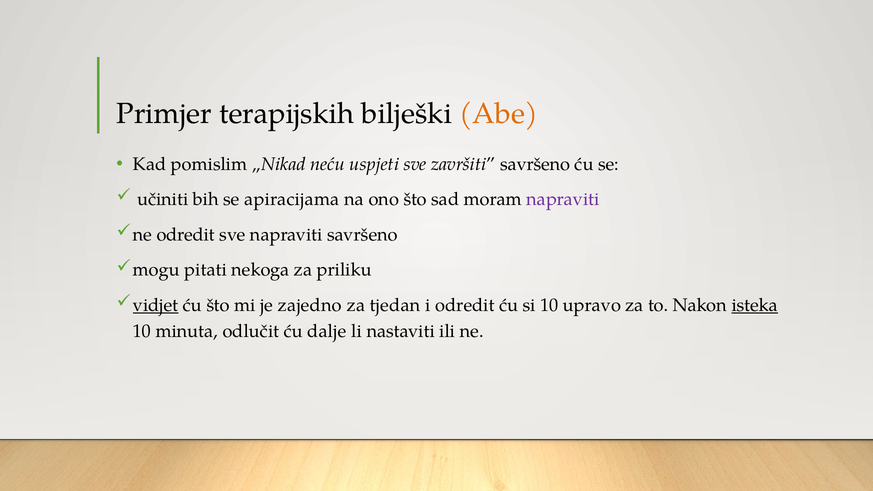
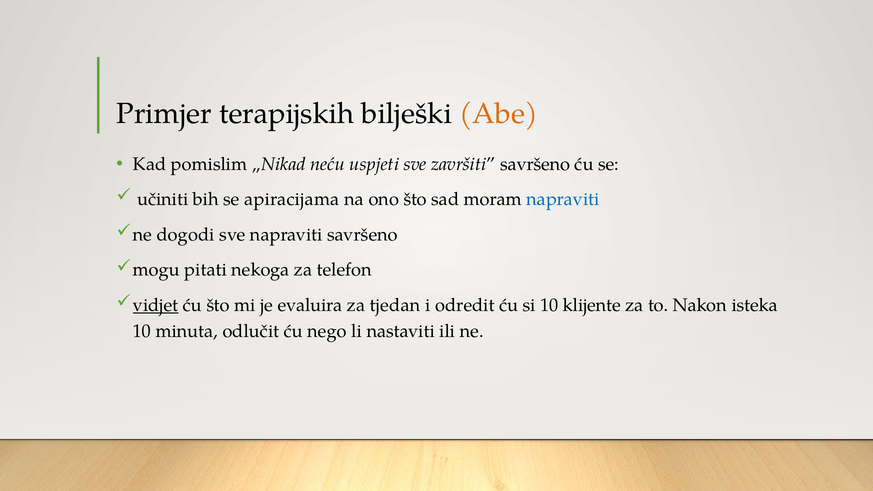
napraviti at (563, 199) colour: purple -> blue
ne odredit: odredit -> dogodi
priliku: priliku -> telefon
zajedno: zajedno -> evaluira
upravo: upravo -> klijente
isteka underline: present -> none
dalje: dalje -> nego
